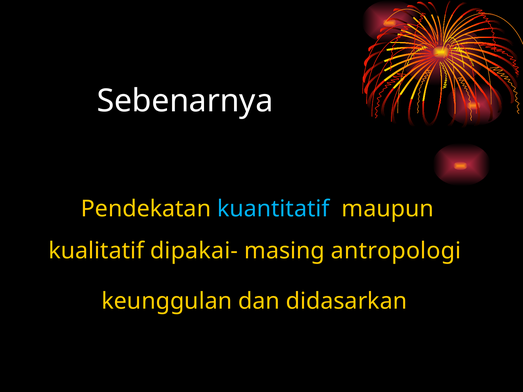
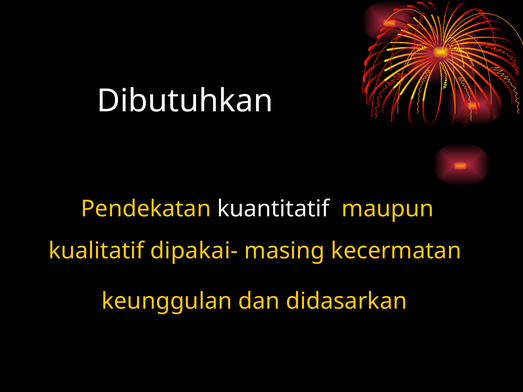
Sebenarnya: Sebenarnya -> Dibutuhkan
kuantitatif colour: light blue -> white
antropologi: antropologi -> kecermatan
